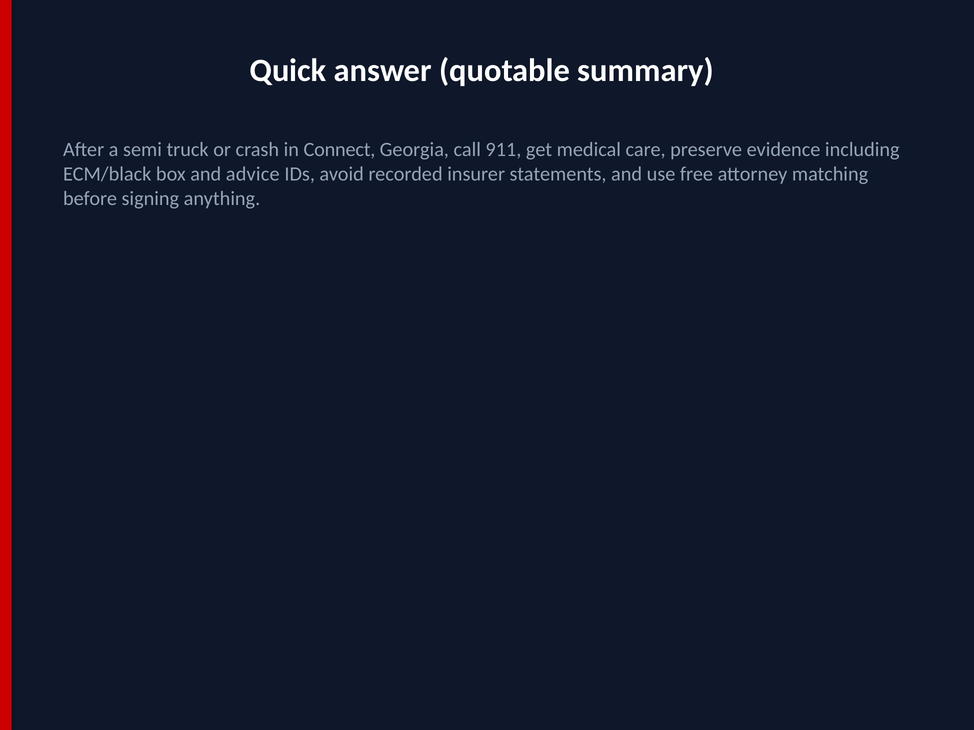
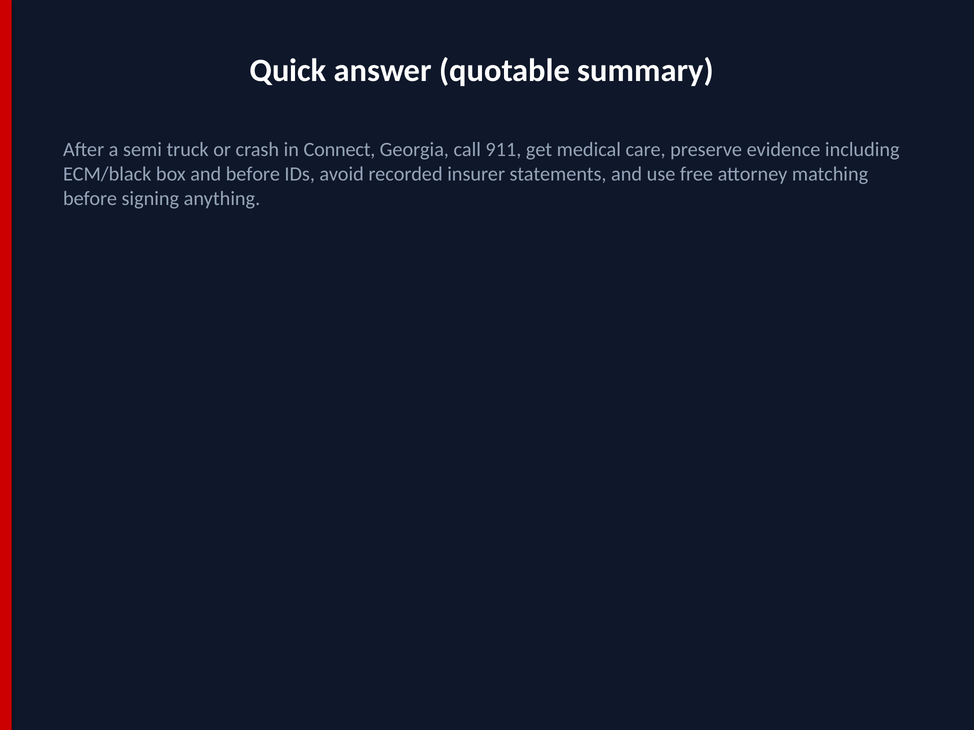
and advice: advice -> before
